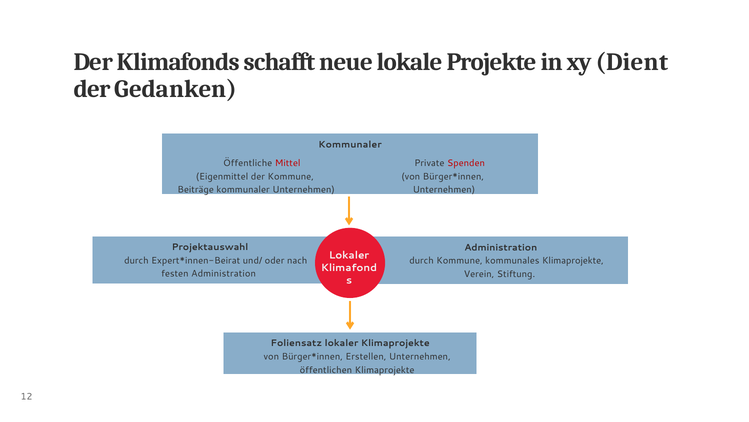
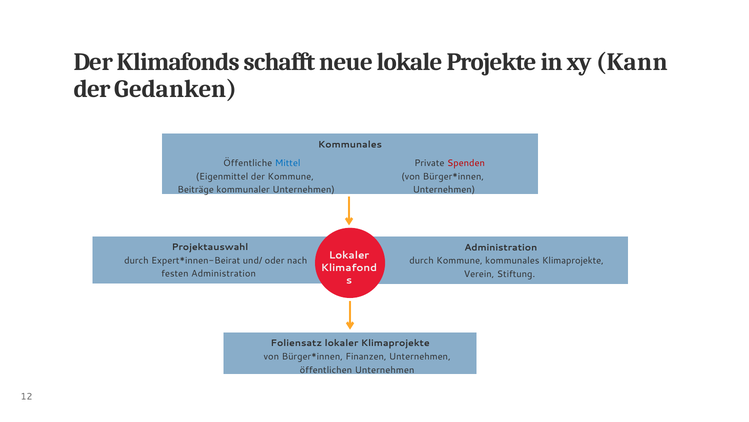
Dient: Dient -> Kann
Kommunaler at (350, 144): Kommunaler -> Kommunales
Mittel colour: red -> blue
Erstellen: Erstellen -> Finanzen
öffentlichen Klimaprojekte: Klimaprojekte -> Unternehmen
